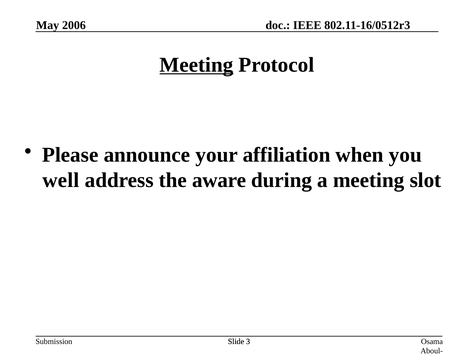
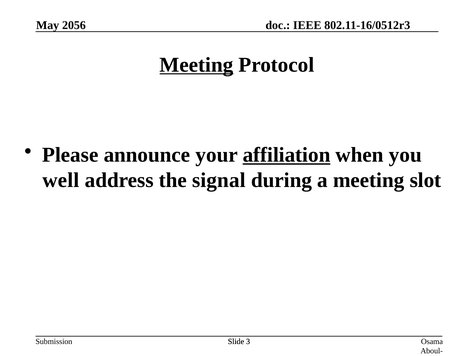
2006: 2006 -> 2056
affiliation underline: none -> present
aware: aware -> signal
